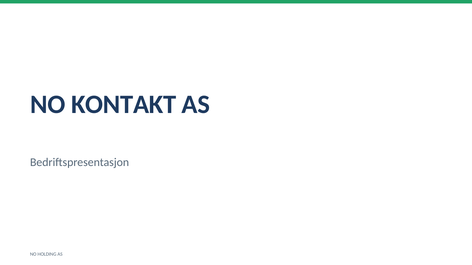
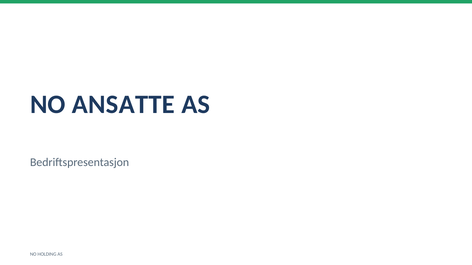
KONTAKT: KONTAKT -> ANSATTE
